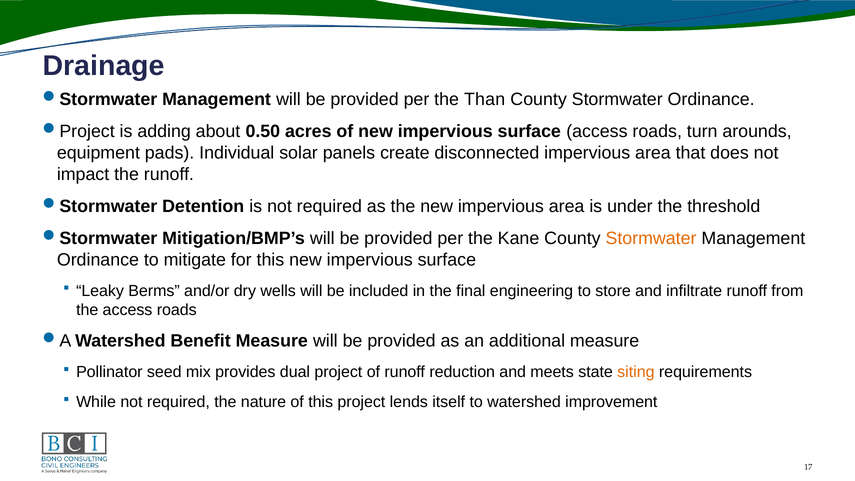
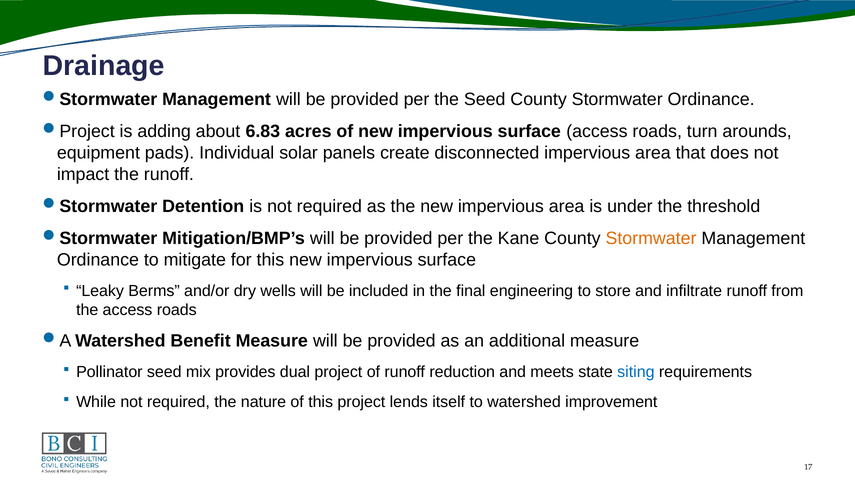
the Than: Than -> Seed
0.50: 0.50 -> 6.83
siting colour: orange -> blue
